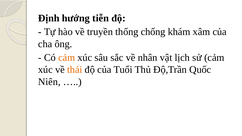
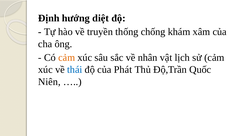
tiễn: tiễn -> diệt
thái colour: orange -> blue
Tuổi: Tuổi -> Phát
